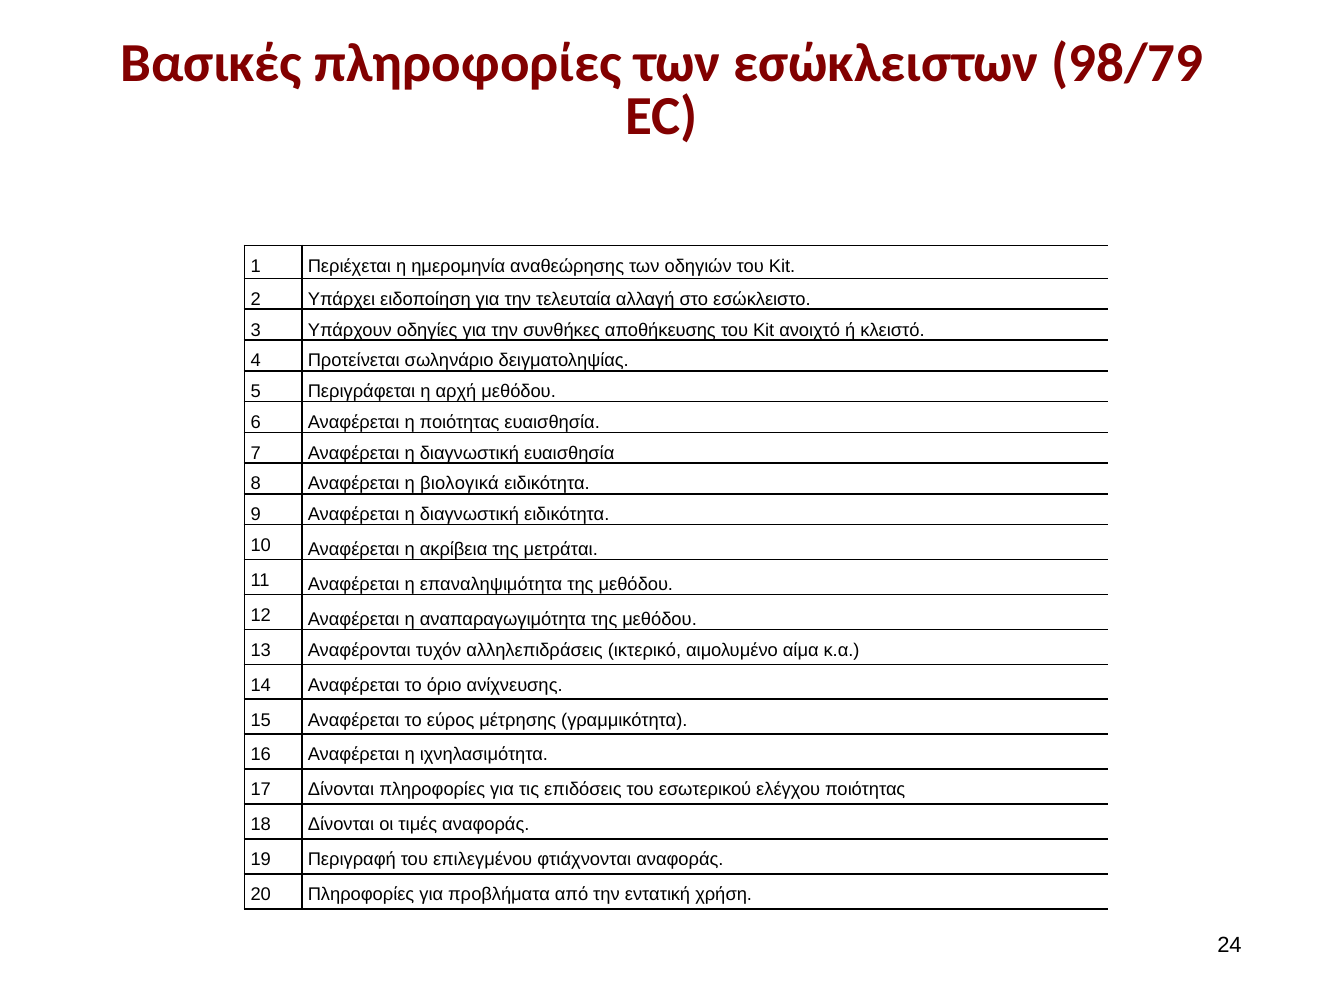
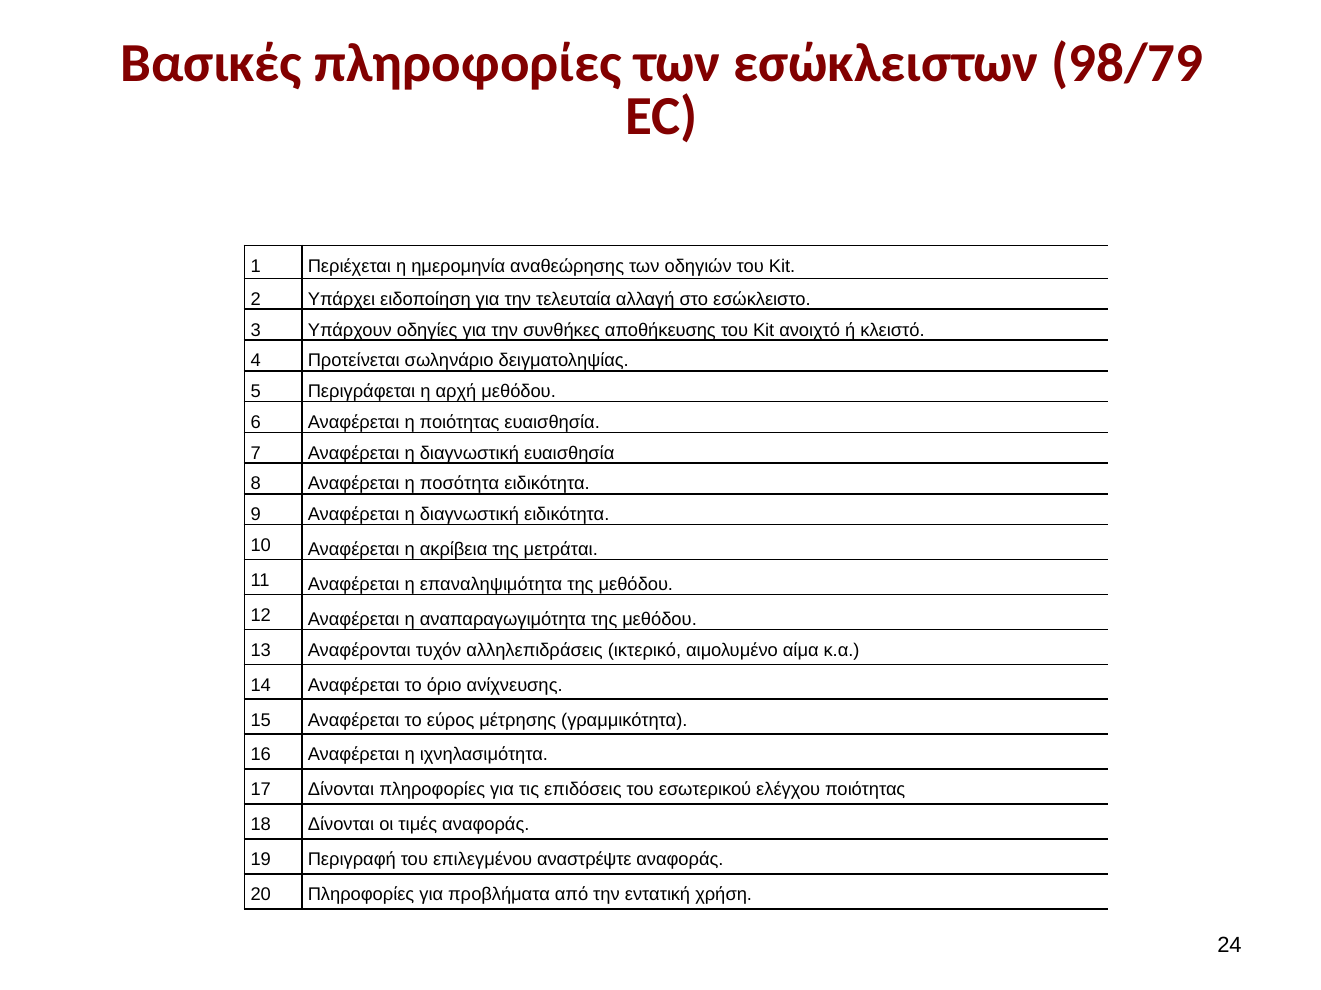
βιολογικά: βιολογικά -> ποσότητα
φτιάχνονται: φτιάχνονται -> αναστρέψτε
